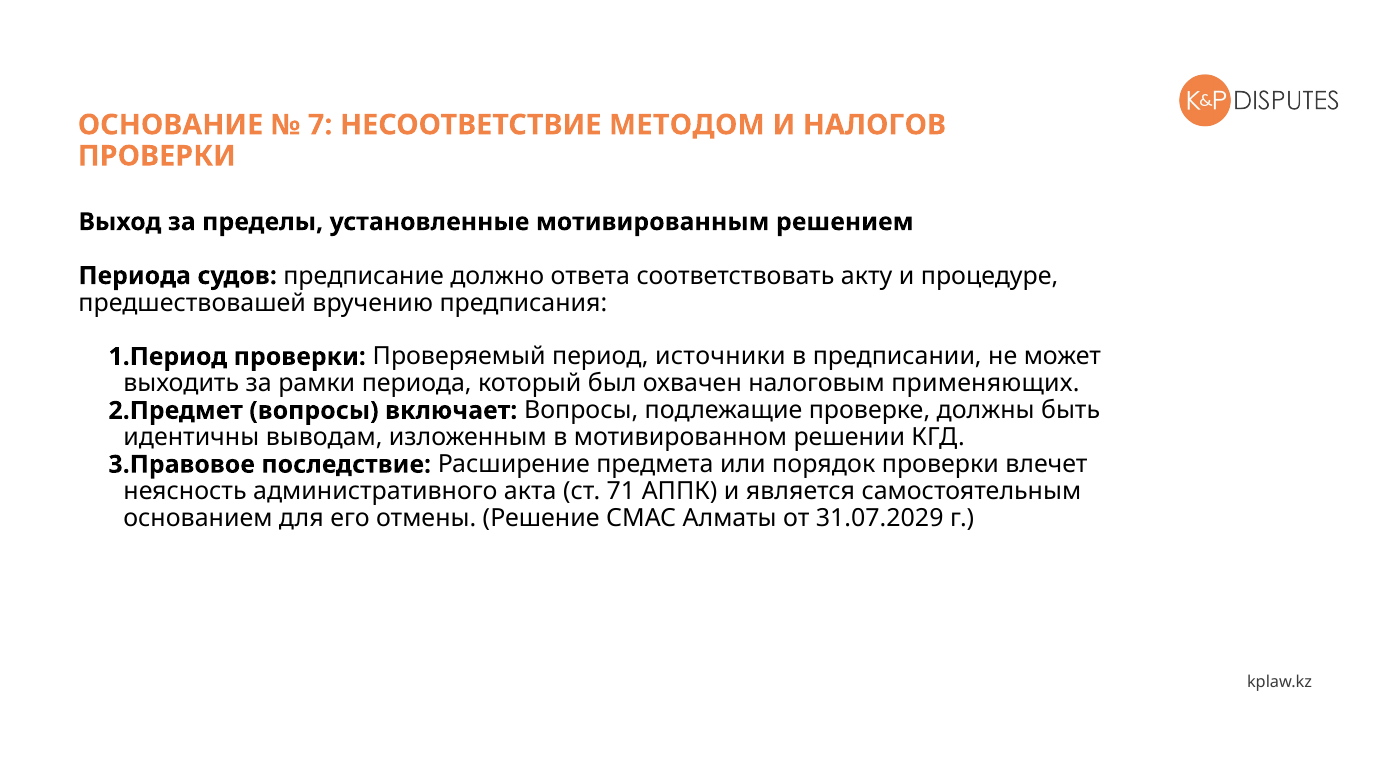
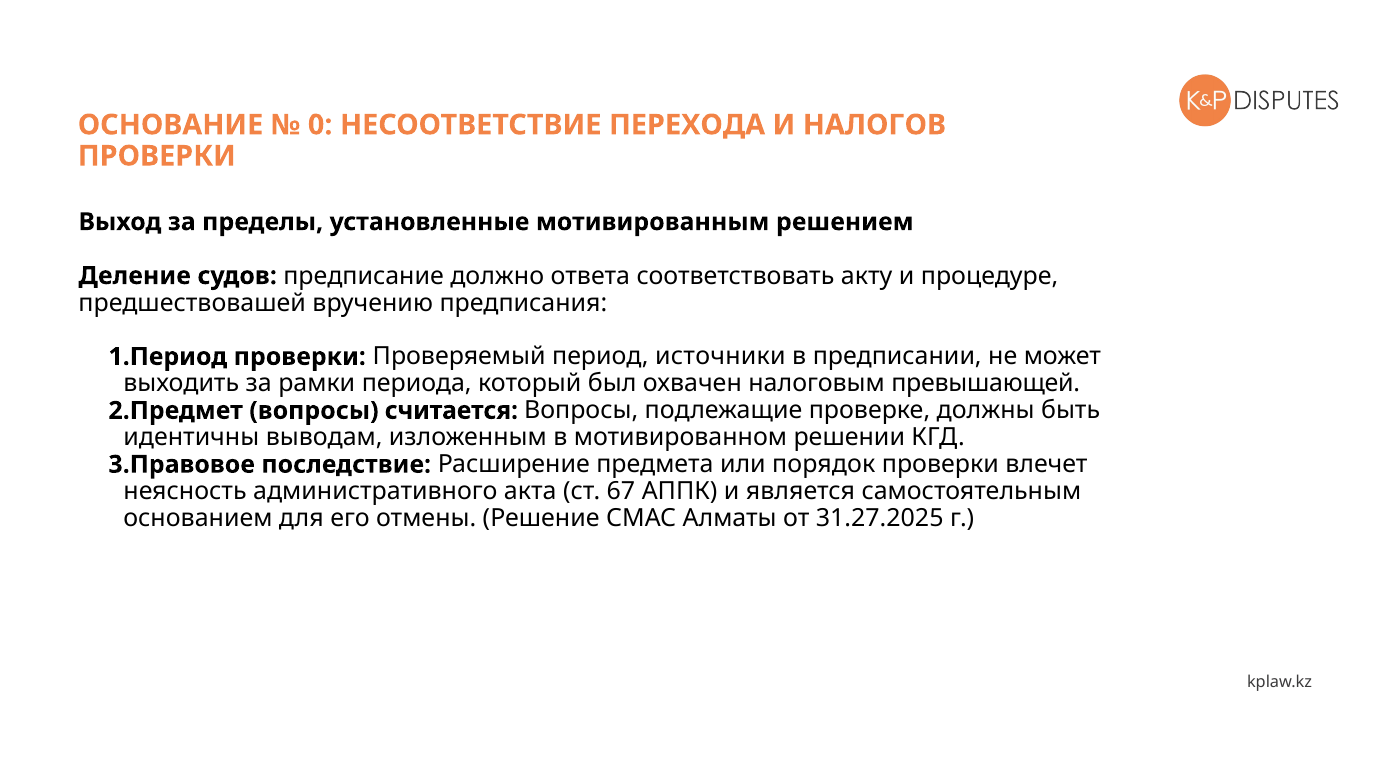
7: 7 -> 0
МЕТОДОМ: МЕТОДОМ -> ПЕРЕХОДА
Периода at (135, 276): Периода -> Деление
применяющих: применяющих -> превышающей
включает: включает -> считается
71: 71 -> 67
31.07.2029: 31.07.2029 -> 31.27.2025
